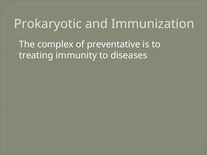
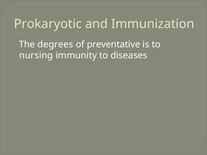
complex: complex -> degrees
treating: treating -> nursing
